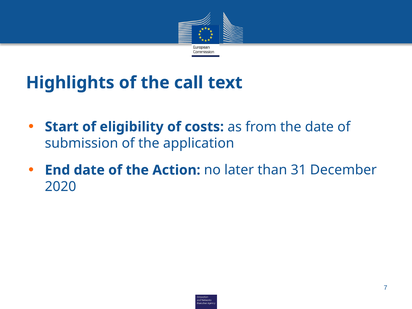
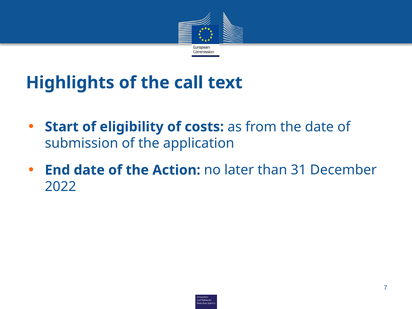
2020: 2020 -> 2022
